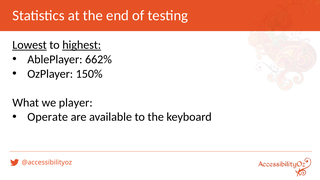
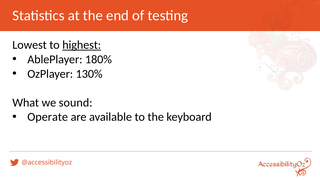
Lowest underline: present -> none
662%: 662% -> 180%
150%: 150% -> 130%
player: player -> sound
